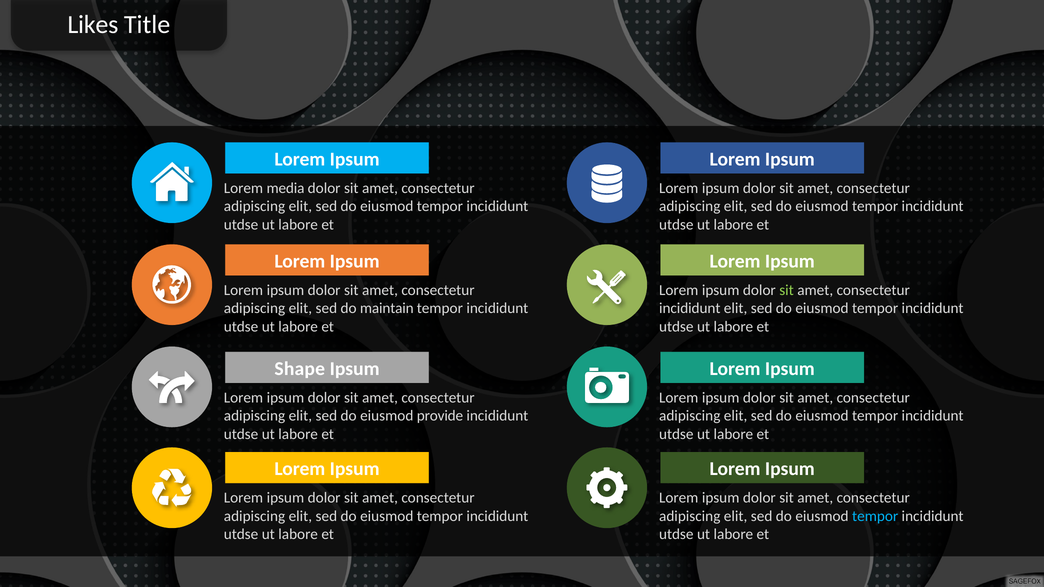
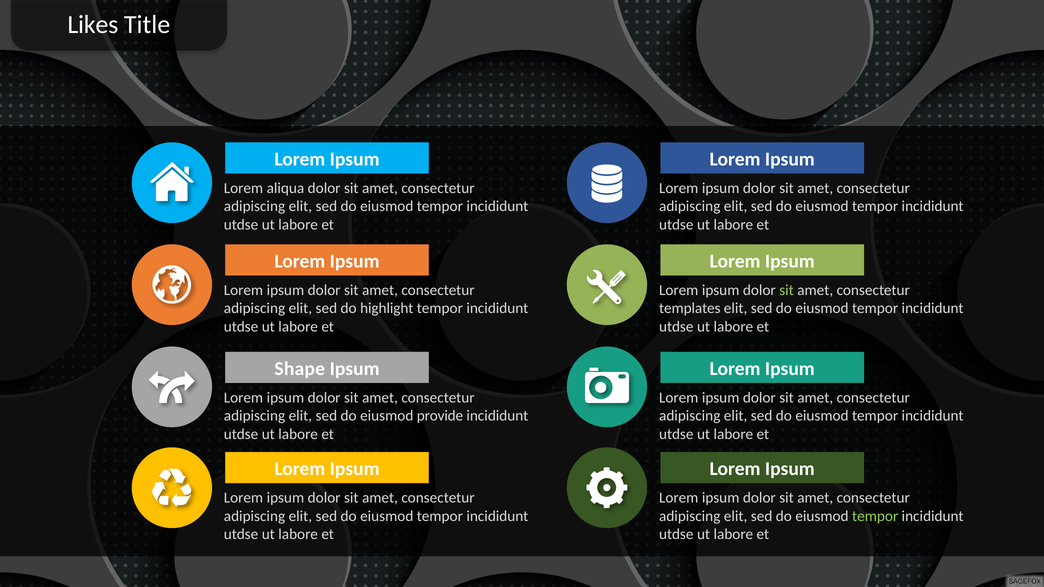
media: media -> aliqua
maintain: maintain -> highlight
incididunt at (690, 308): incididunt -> templates
tempor at (875, 516) colour: light blue -> light green
